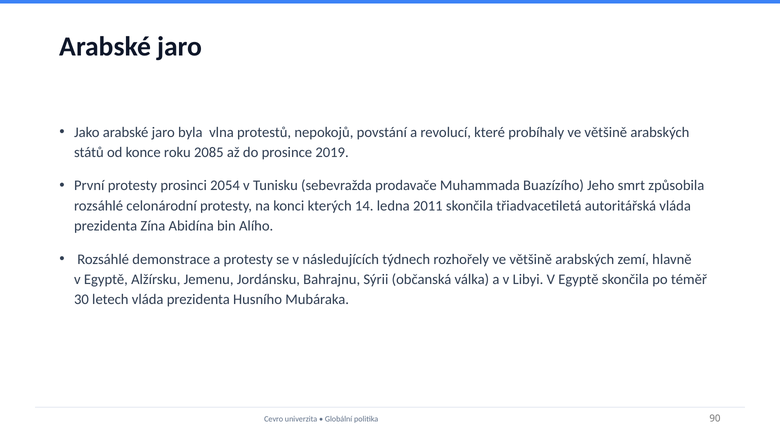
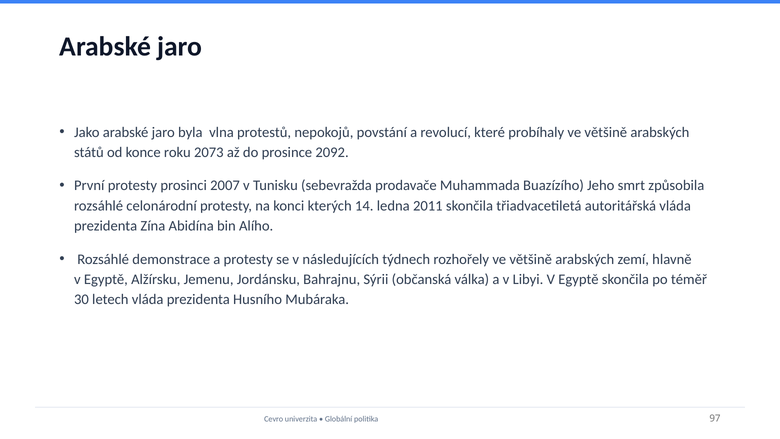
2085: 2085 -> 2073
2019: 2019 -> 2092
2054: 2054 -> 2007
90: 90 -> 97
